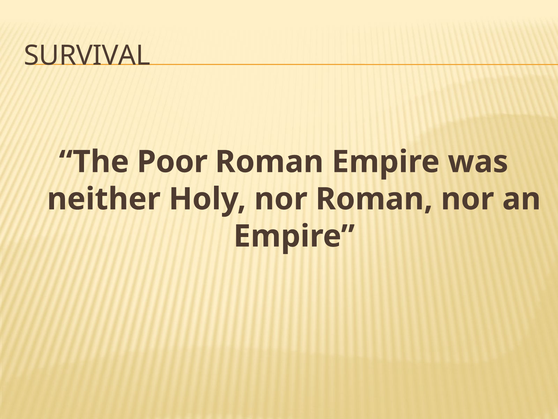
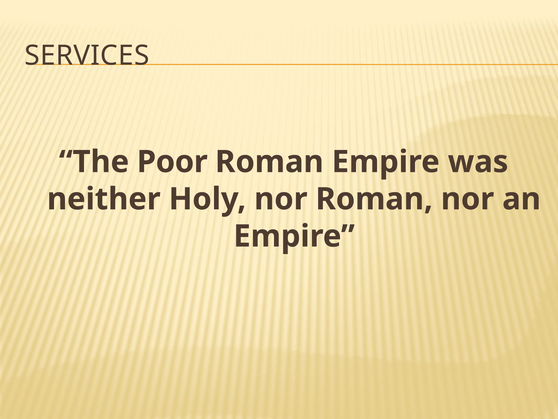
SURVIVAL: SURVIVAL -> SERVICES
